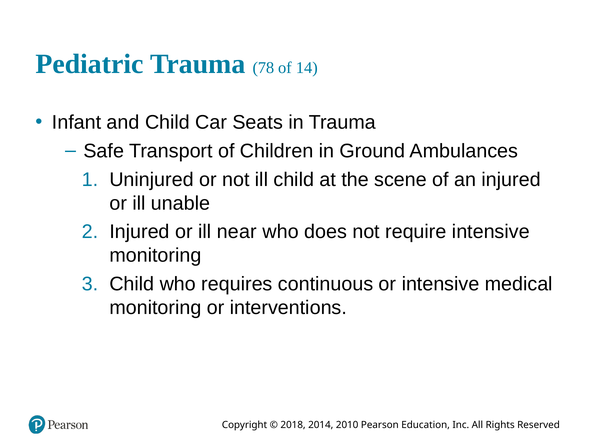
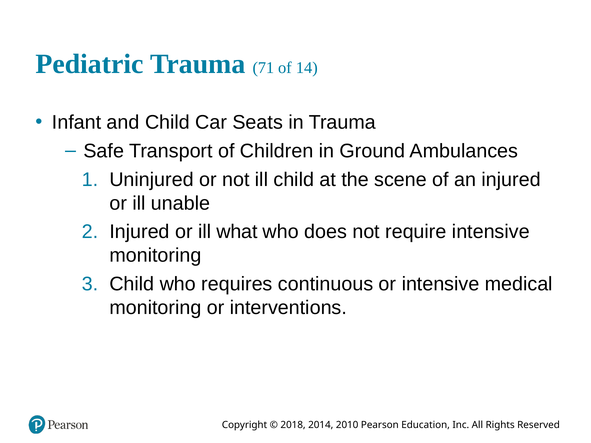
78: 78 -> 71
near: near -> what
